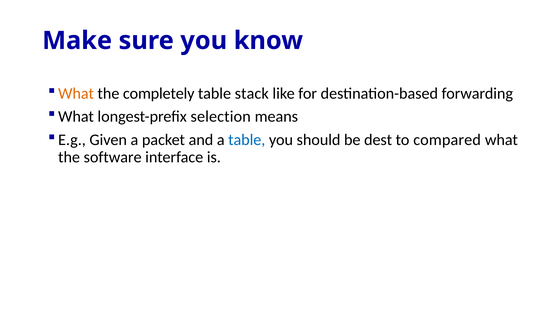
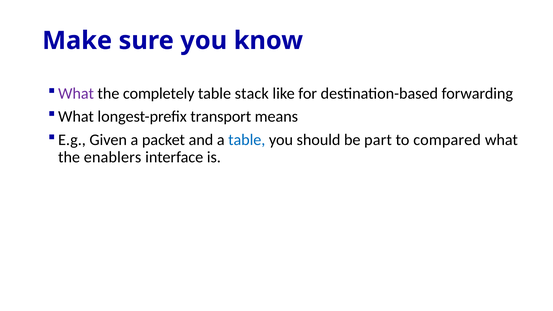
What at (76, 93) colour: orange -> purple
selection: selection -> transport
dest: dest -> part
software: software -> enablers
